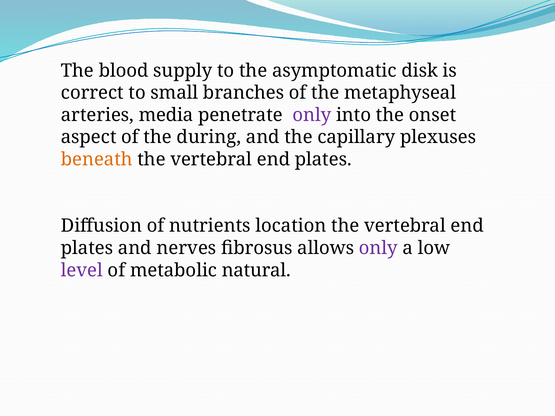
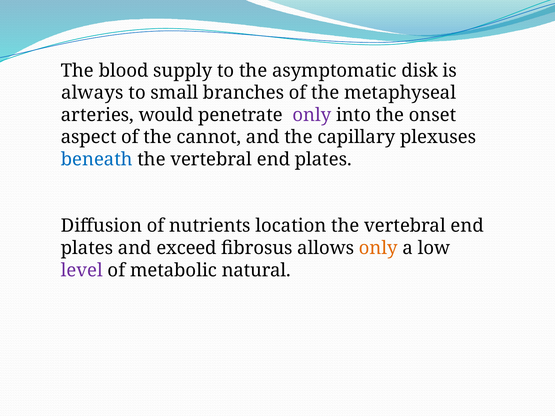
correct: correct -> always
media: media -> would
during: during -> cannot
beneath colour: orange -> blue
nerves: nerves -> exceed
only at (378, 248) colour: purple -> orange
